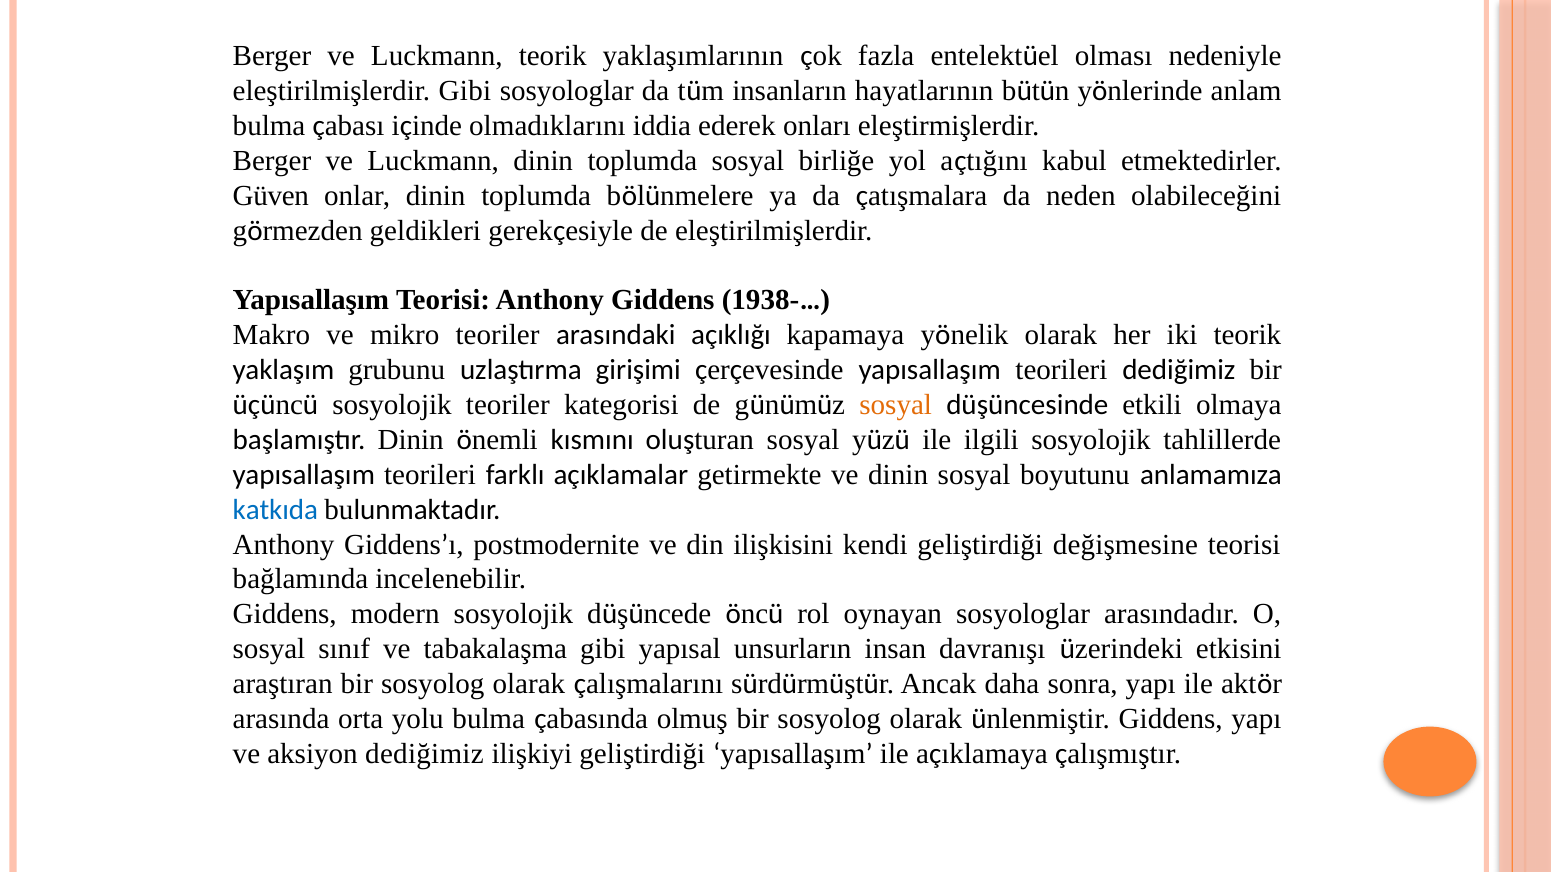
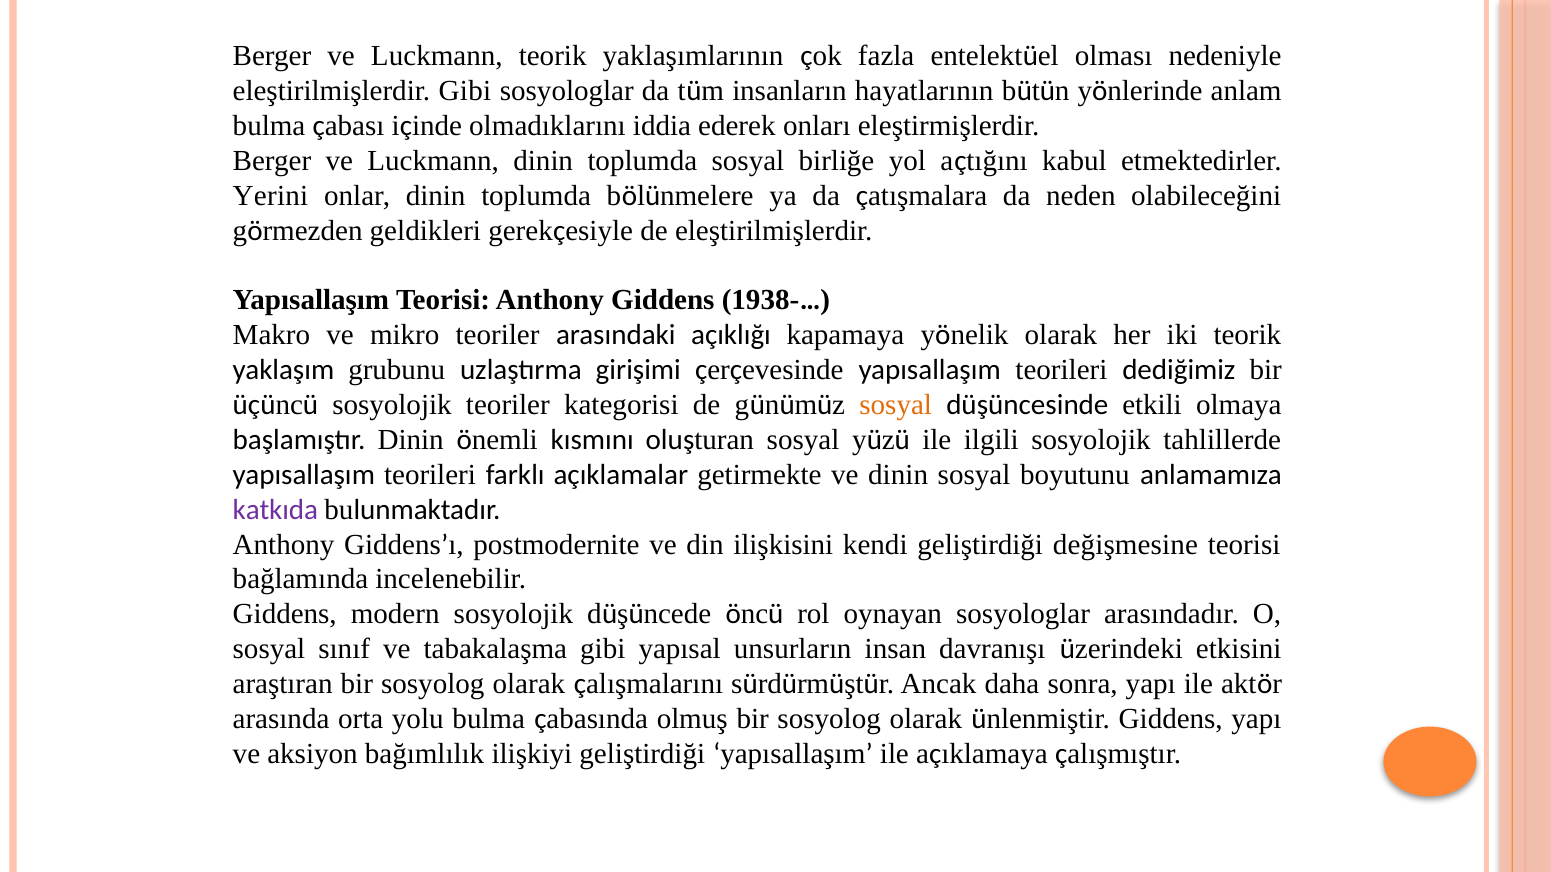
Güven: Güven -> Yerini
katkıda colour: blue -> purple
aksiyon dediğimiz: dediğimiz -> bağımlılık
